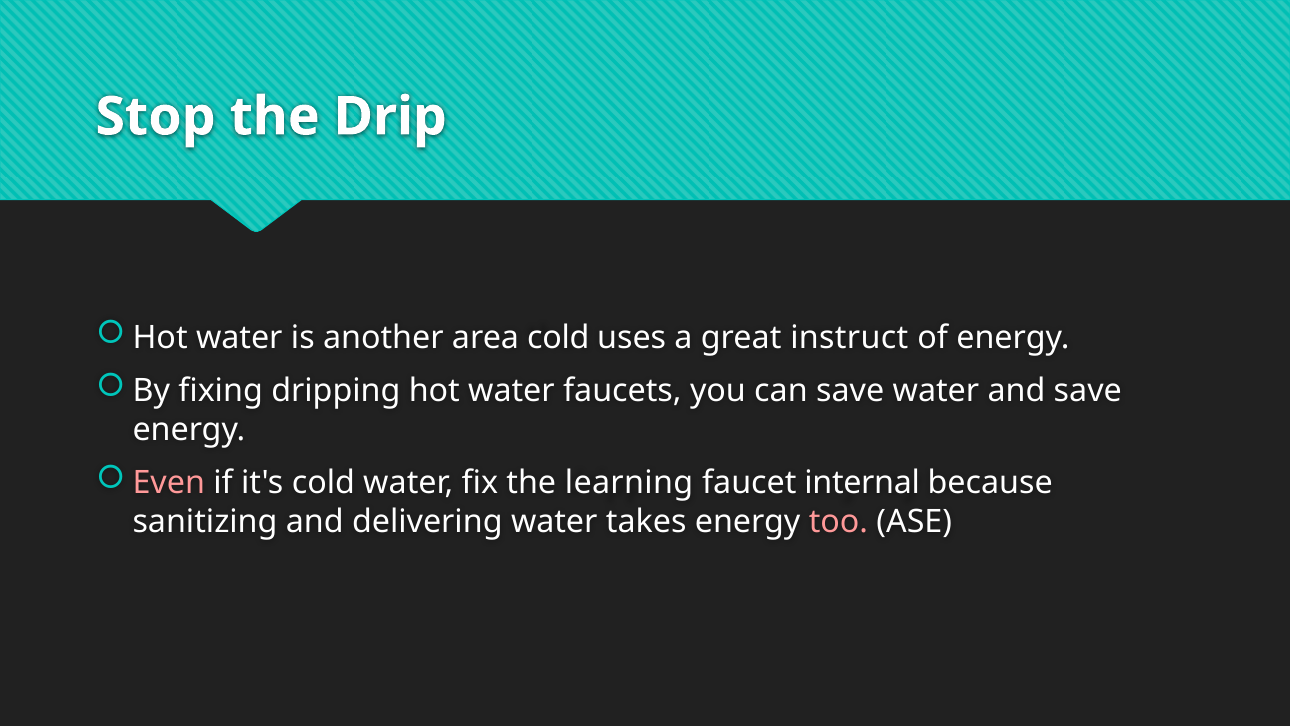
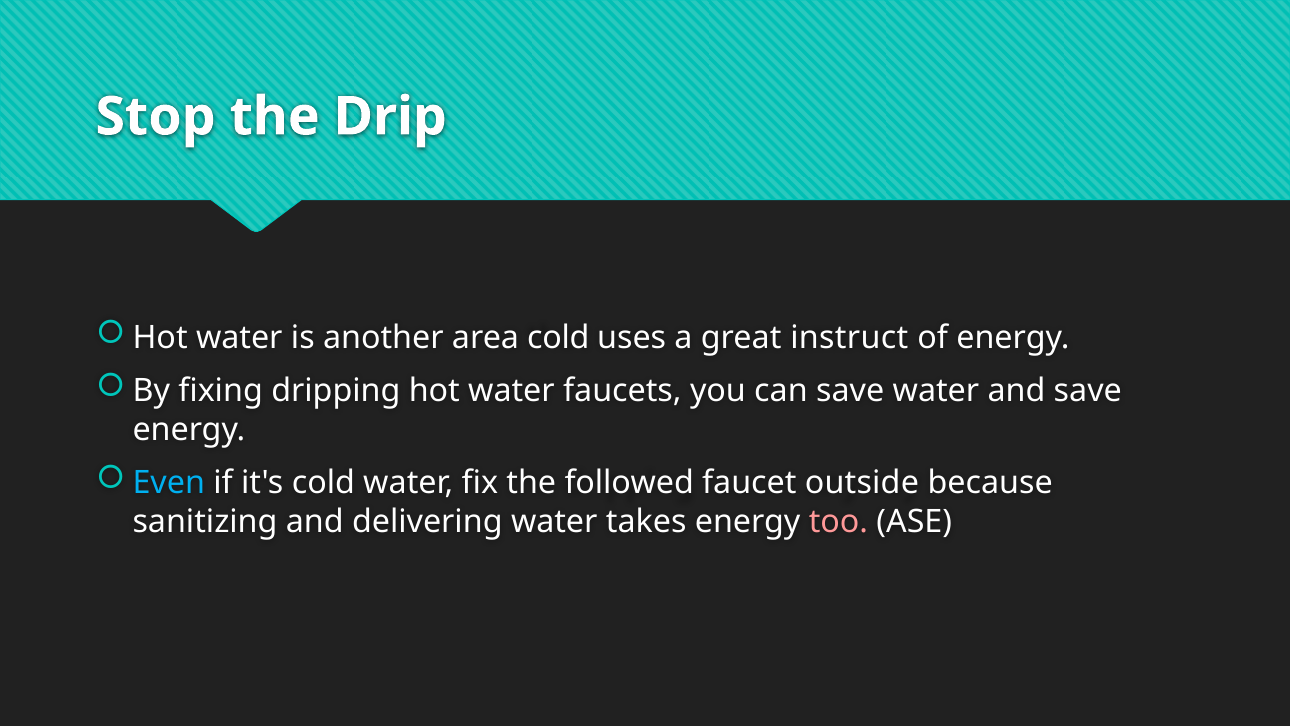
Even colour: pink -> light blue
learning: learning -> followed
internal: internal -> outside
